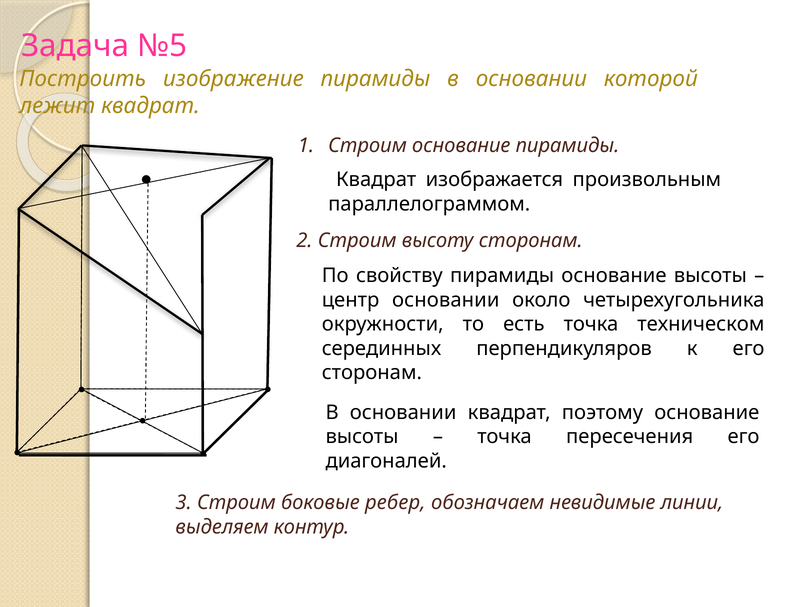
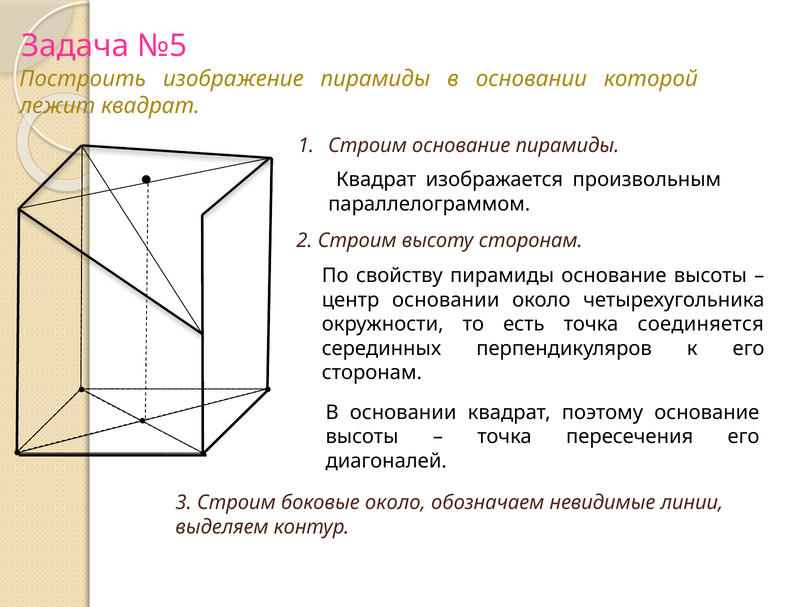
техническом: техническом -> соединяется
боковые ребер: ребер -> около
